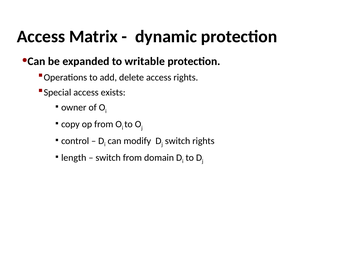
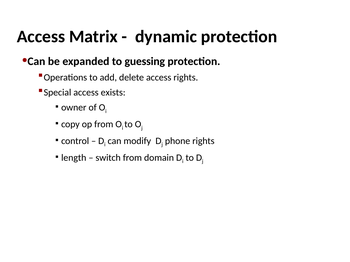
writable: writable -> guessing
switch at (178, 141): switch -> phone
